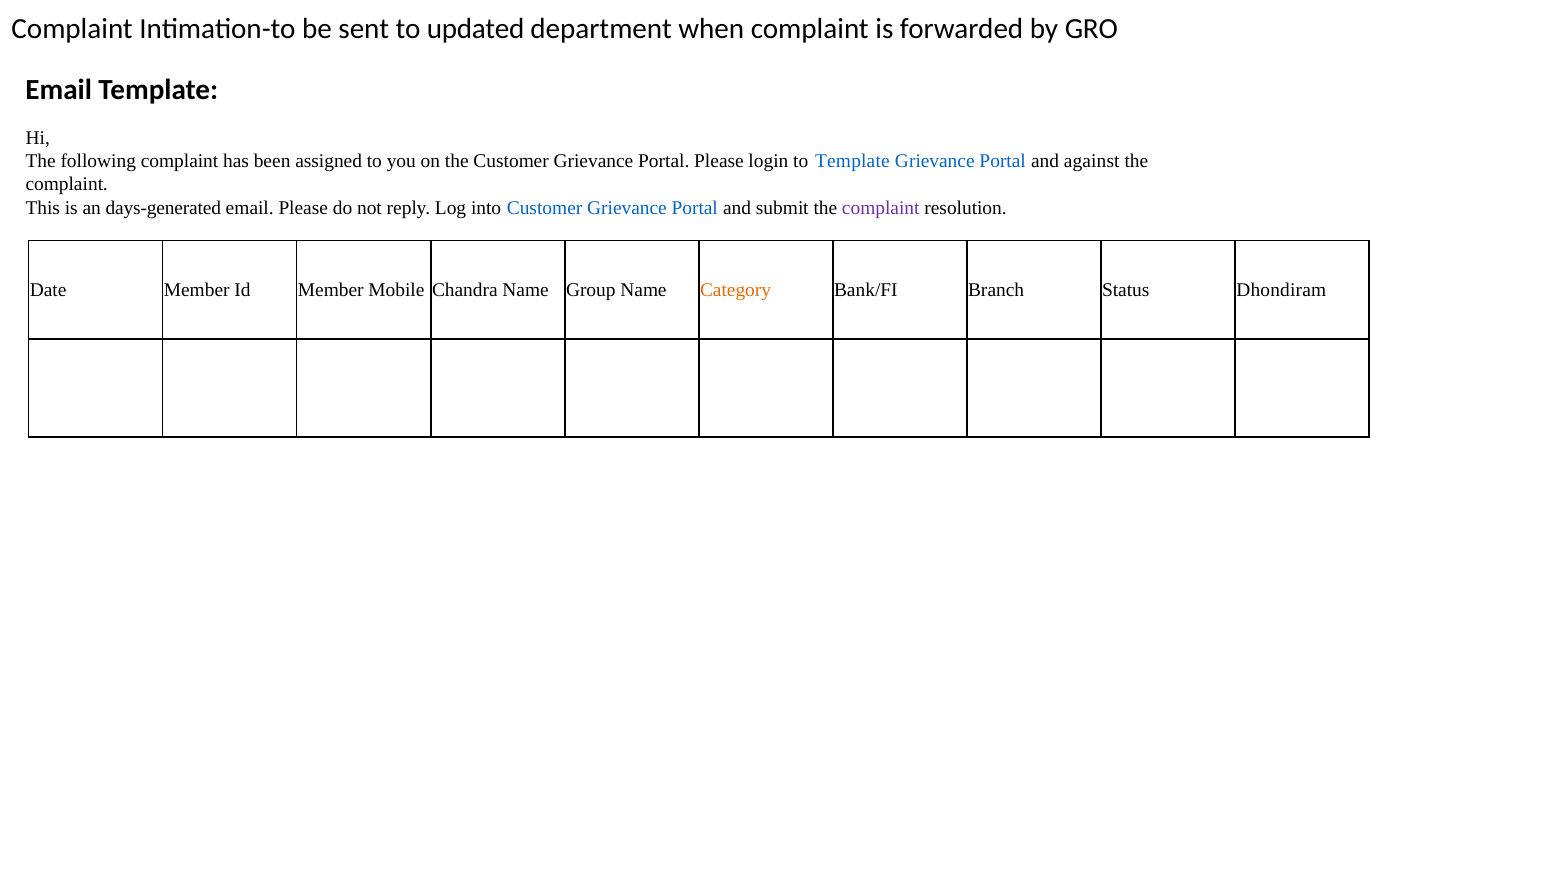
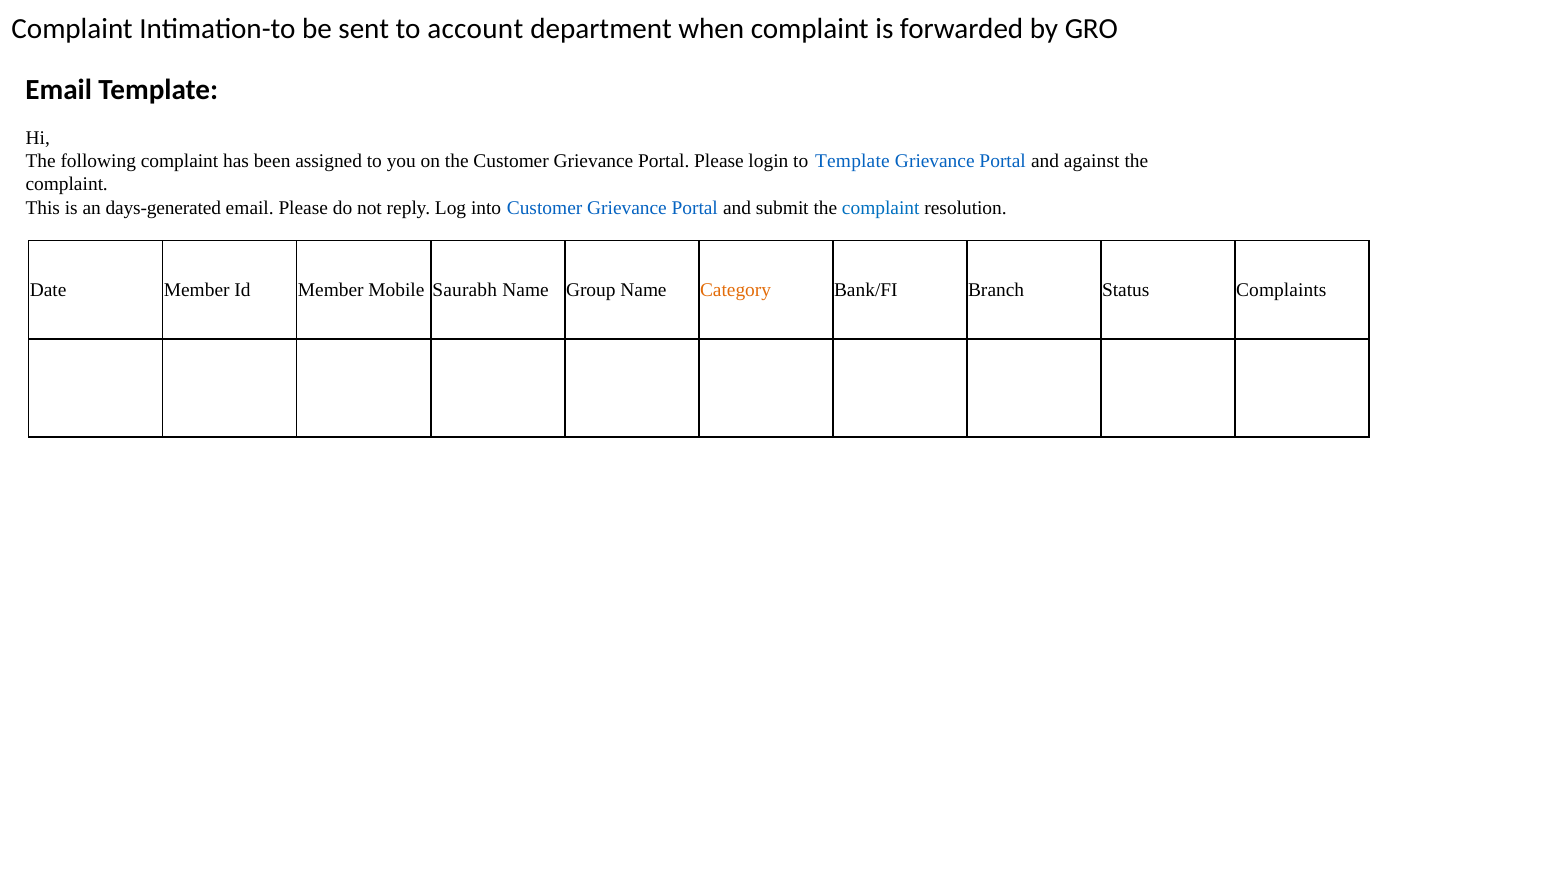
updated: updated -> account
complaint at (881, 208) colour: purple -> blue
Chandra: Chandra -> Saurabh
Dhondiram: Dhondiram -> Complaints
